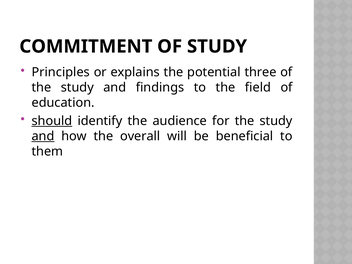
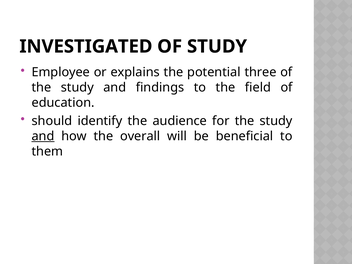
COMMITMENT: COMMITMENT -> INVESTIGATED
Principles: Principles -> Employee
should underline: present -> none
